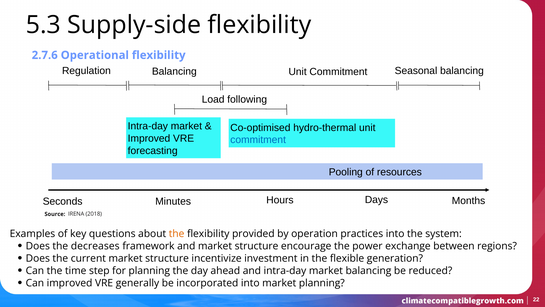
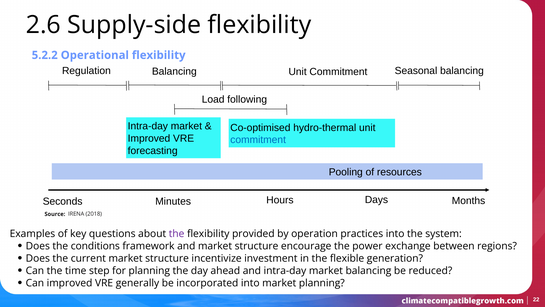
5.3: 5.3 -> 2.6
2.7.6: 2.7.6 -> 5.2.2
the at (177, 234) colour: orange -> purple
decreases: decreases -> conditions
